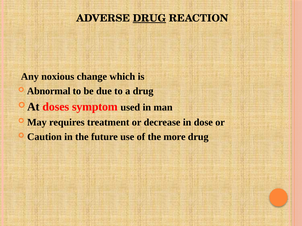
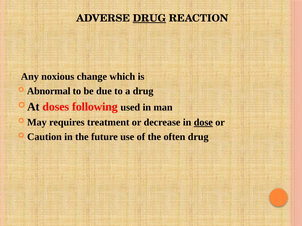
symptom: symptom -> following
dose underline: none -> present
more: more -> often
